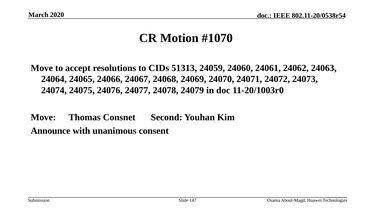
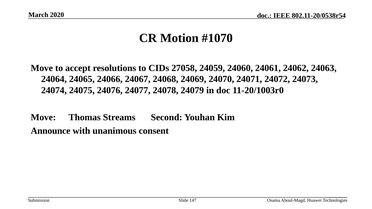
51313: 51313 -> 27058
Consnet: Consnet -> Streams
